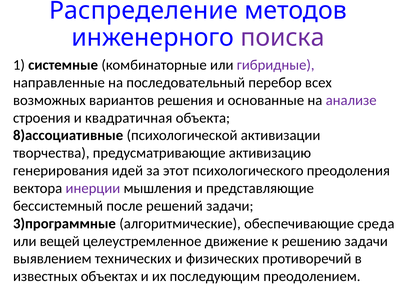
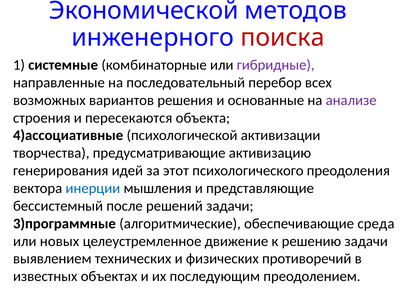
Распределение: Распределение -> Экономической
поиска colour: purple -> red
квадратичная: квадратичная -> пересекаются
8)ассоциативные: 8)ассоциативные -> 4)ассоциативные
инерции colour: purple -> blue
вещей: вещей -> новых
